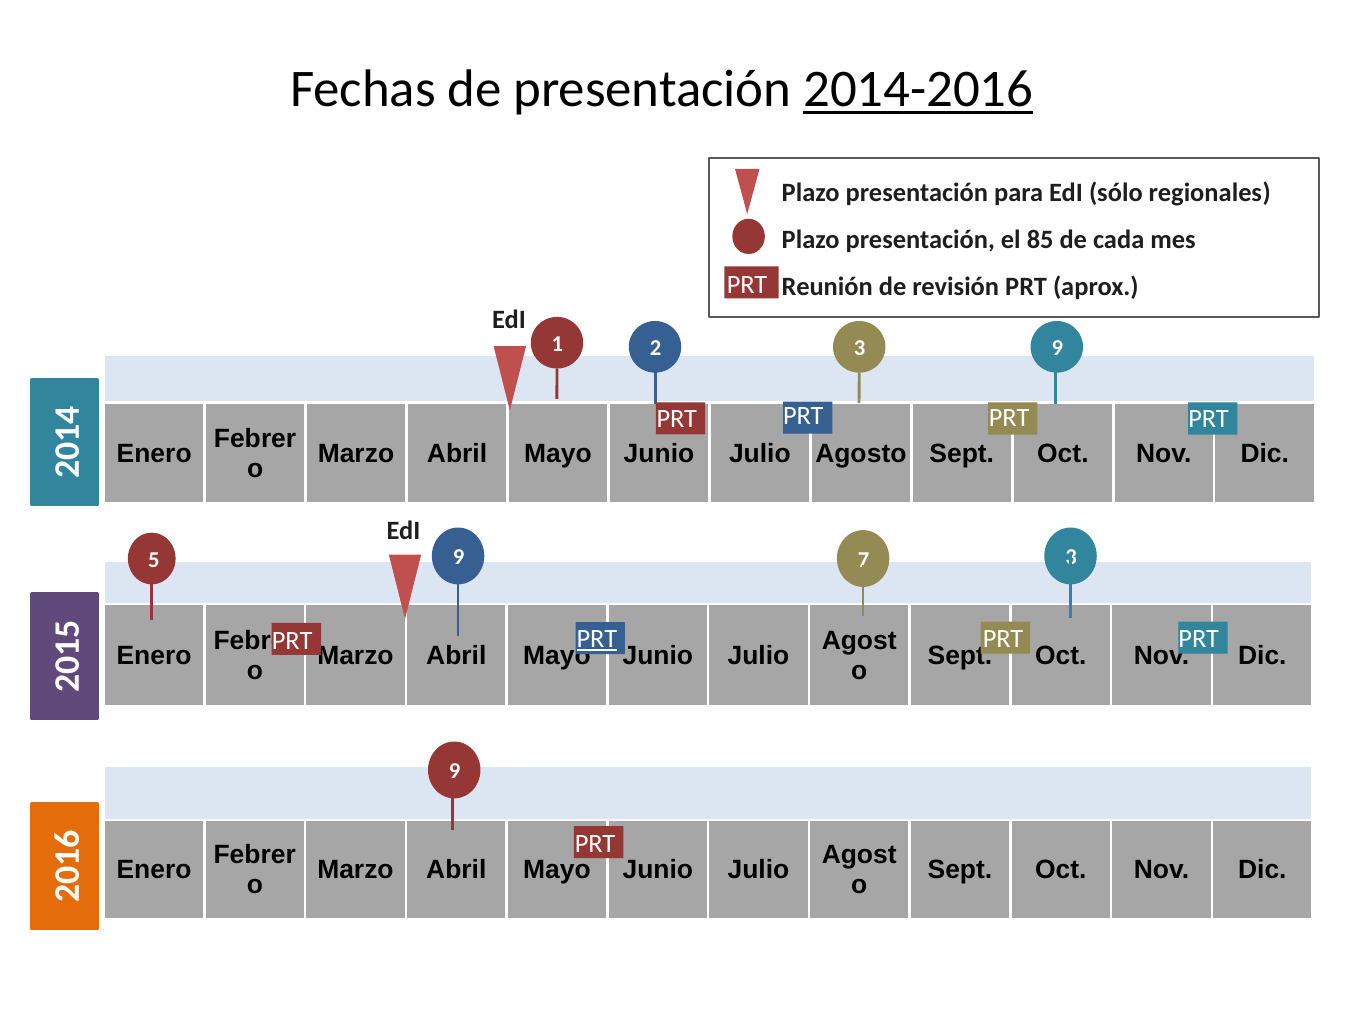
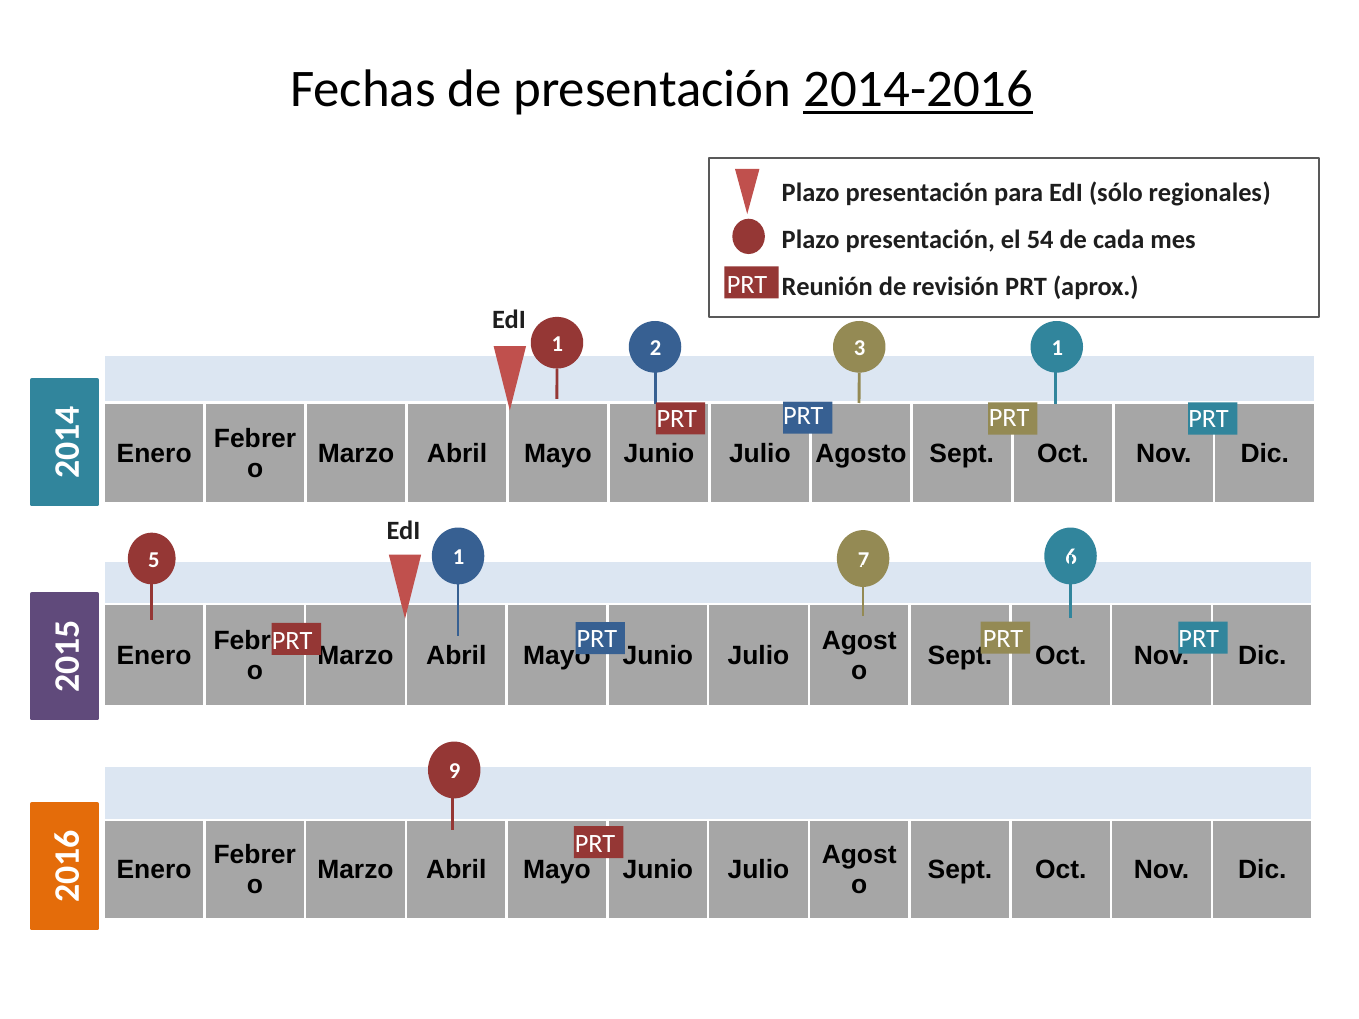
85: 85 -> 54
2 3 9: 9 -> 1
5 9: 9 -> 1
7 3: 3 -> 6
PRT at (597, 639) underline: present -> none
